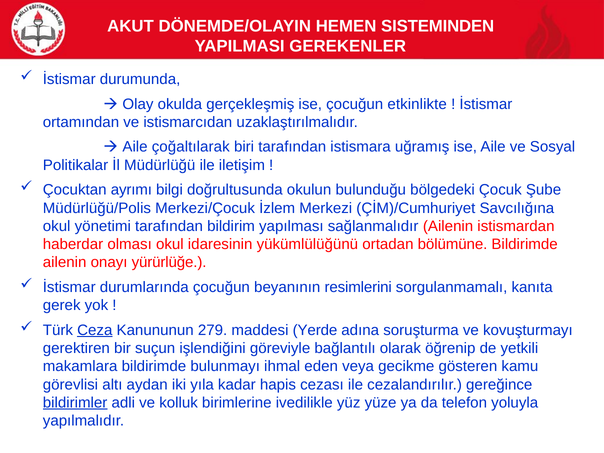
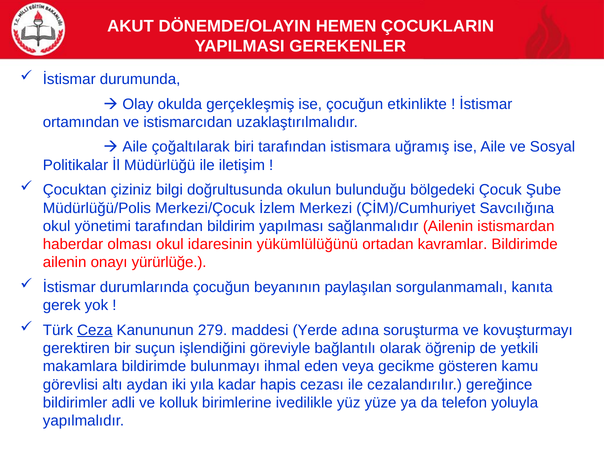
SISTEMINDEN: SISTEMINDEN -> ÇOCUKLARIN
ayrımı: ayrımı -> çiziniz
bölümüne: bölümüne -> kavramlar
resimlerini: resimlerini -> paylaşılan
bildirimler underline: present -> none
